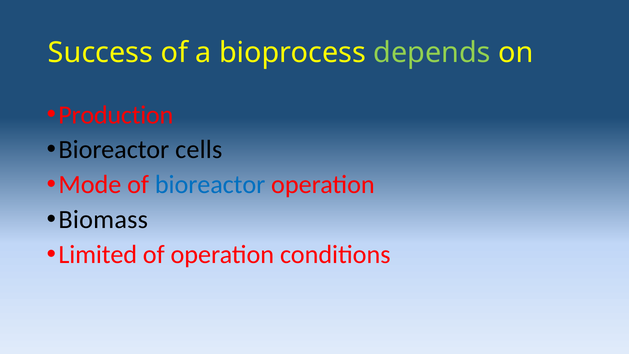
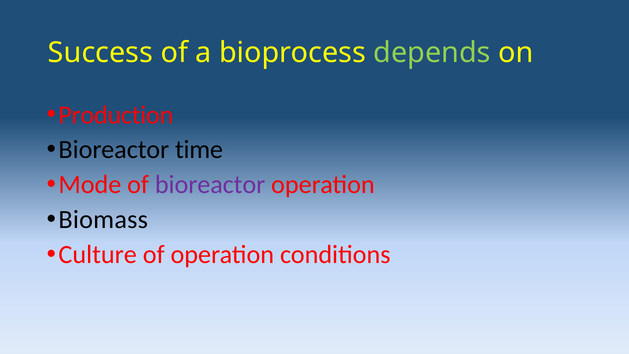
cells: cells -> time
bioreactor at (210, 185) colour: blue -> purple
Limited: Limited -> Culture
